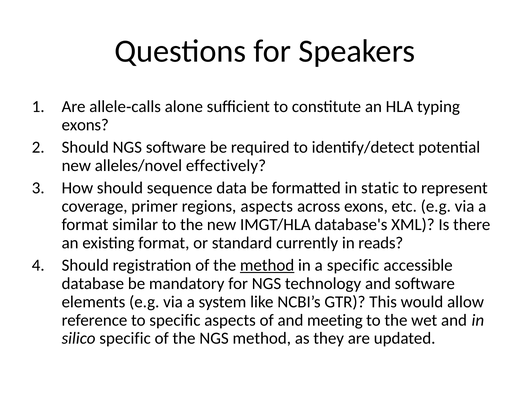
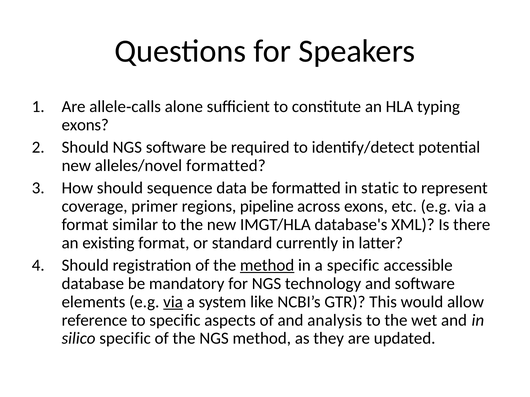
alleles/novel effectively: effectively -> formatted
regions aspects: aspects -> pipeline
reads: reads -> latter
via at (173, 302) underline: none -> present
meeting: meeting -> analysis
